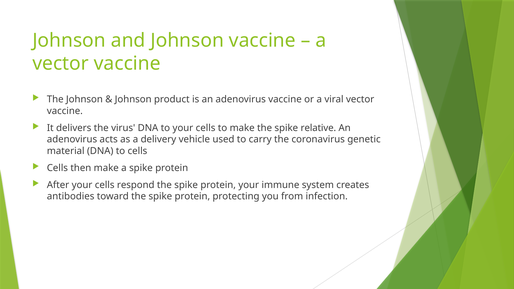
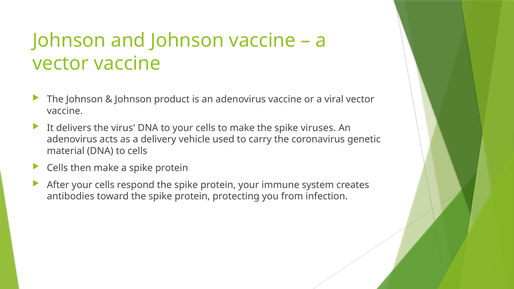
relative: relative -> viruses
